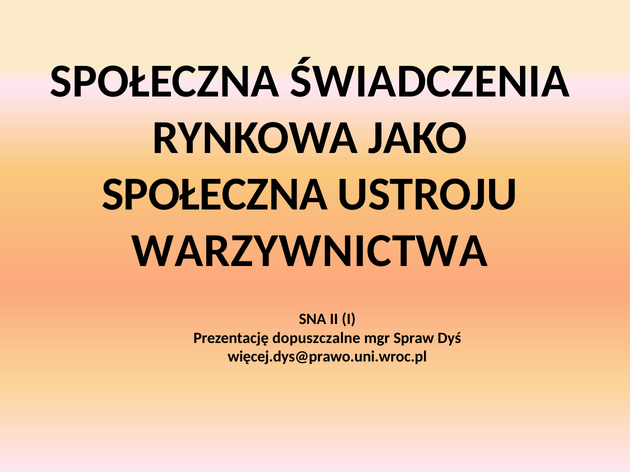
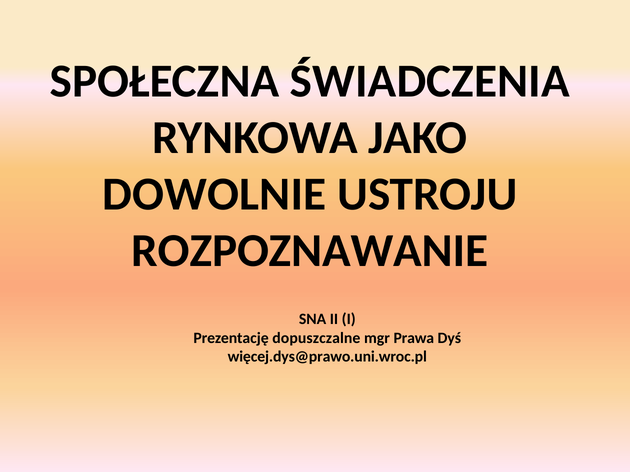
SPOŁECZNA at (215, 194): SPOŁECZNA -> DOWOLNIE
WARZYWNICTWA: WARZYWNICTWA -> ROZPOZNAWANIE
Spraw: Spraw -> Prawa
